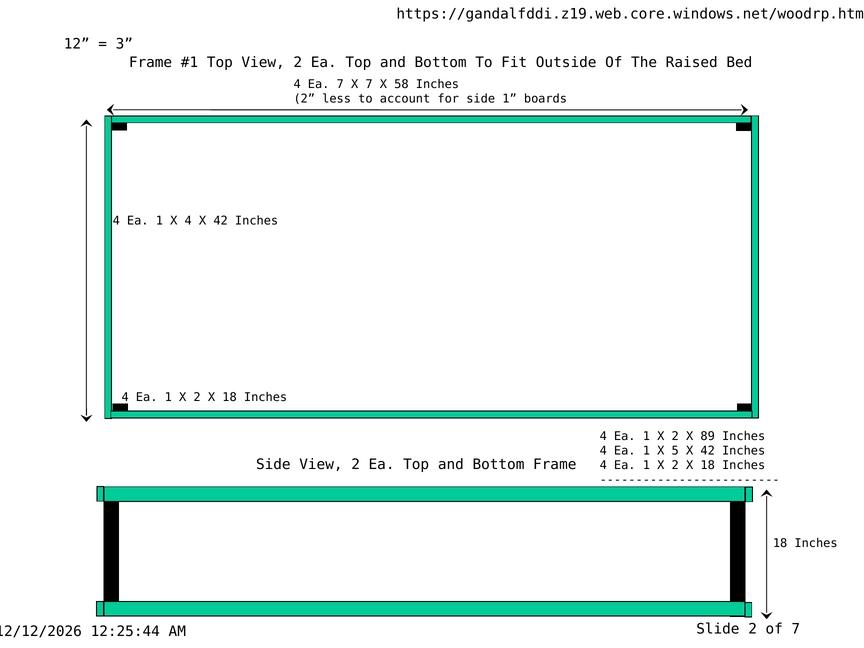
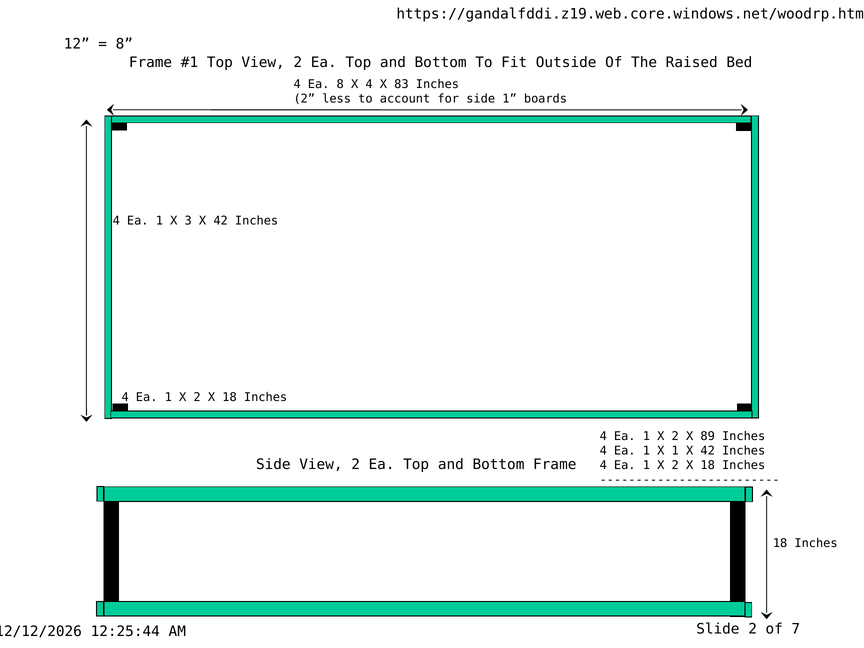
3 at (124, 44): 3 -> 8
Ea 7: 7 -> 8
X 7: 7 -> 4
58: 58 -> 83
X 4: 4 -> 3
X 5: 5 -> 1
